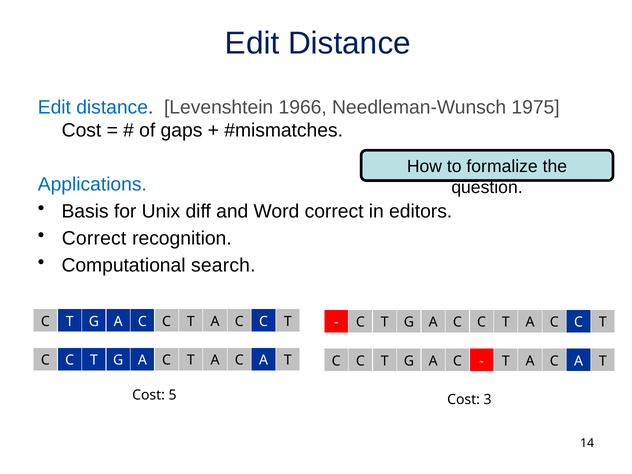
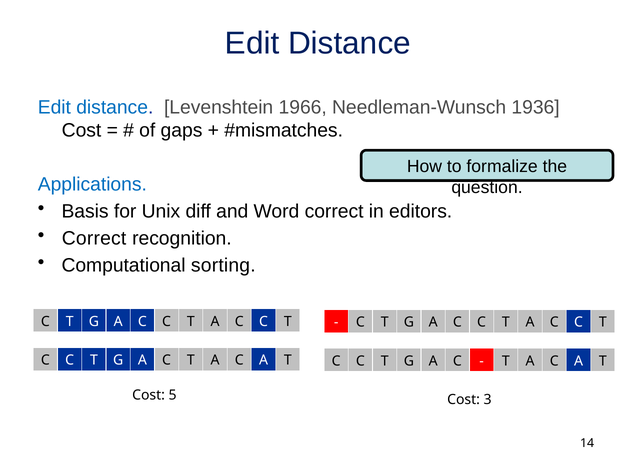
1975: 1975 -> 1936
search: search -> sorting
